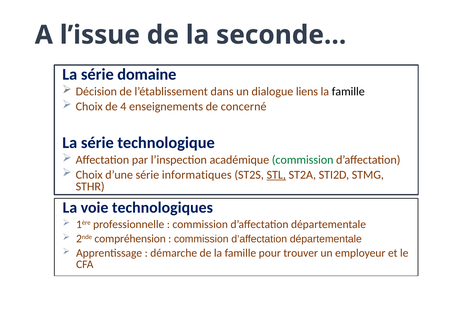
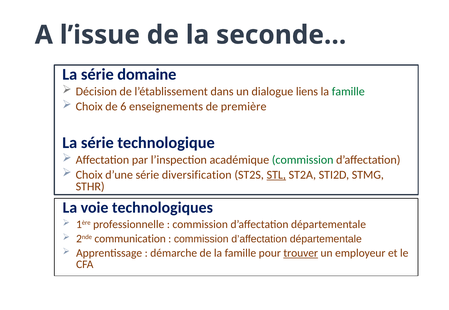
famille at (348, 92) colour: black -> green
4: 4 -> 6
concerné: concerné -> première
informatiques: informatiques -> diversification
compréhension: compréhension -> communication
trouver underline: none -> present
